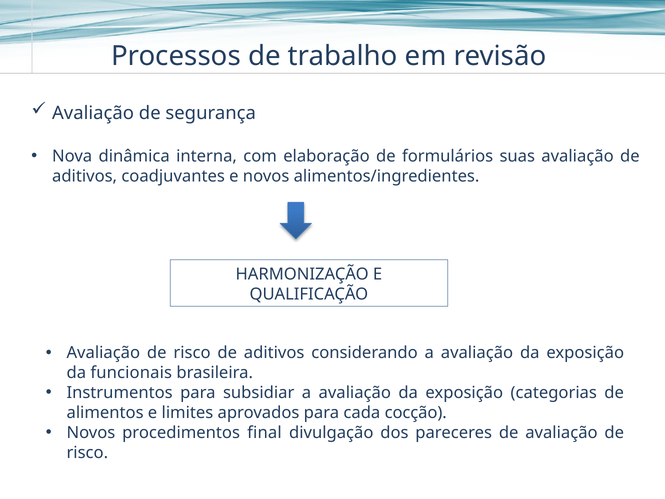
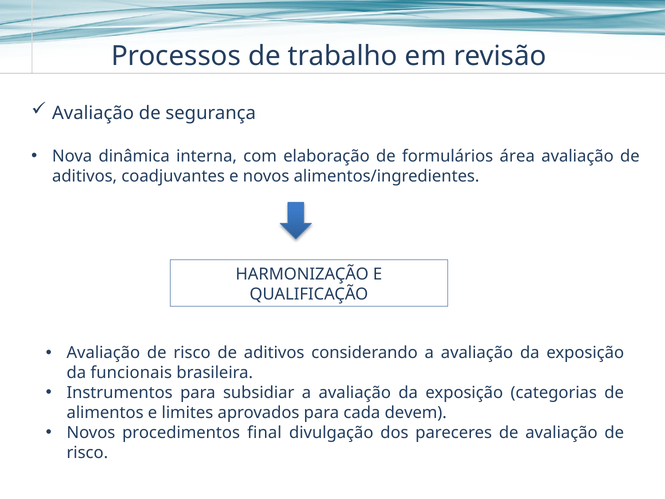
suas: suas -> área
cocção: cocção -> devem
